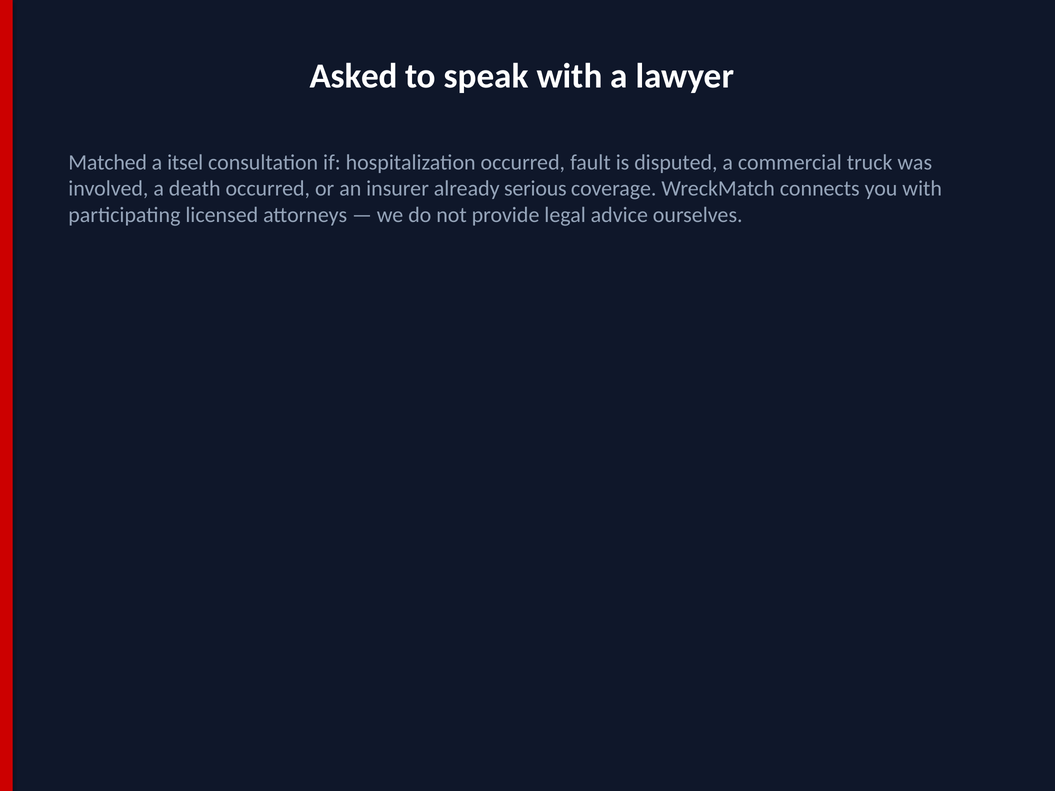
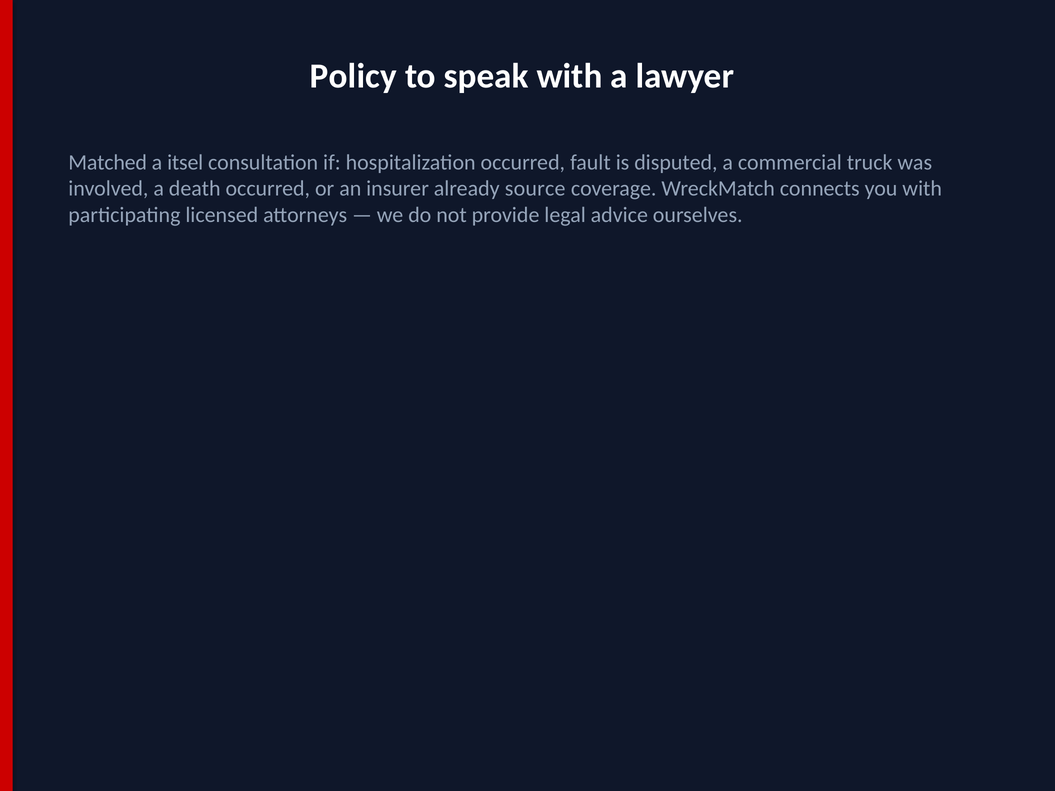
Asked: Asked -> Policy
serious: serious -> source
